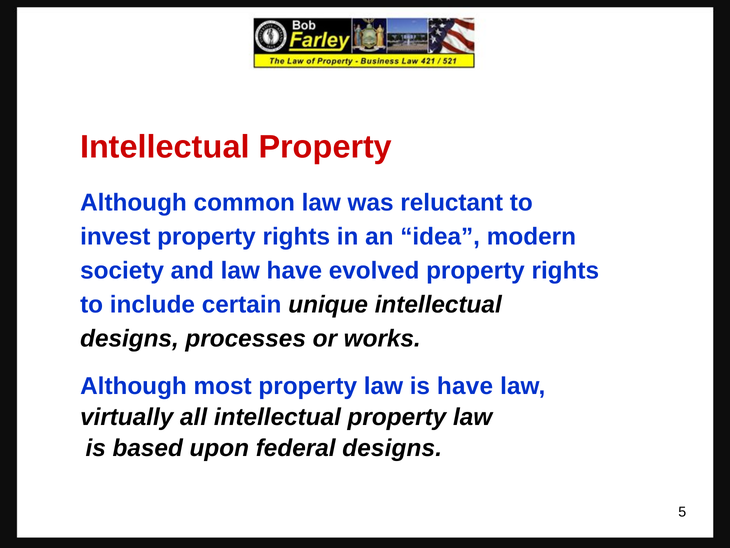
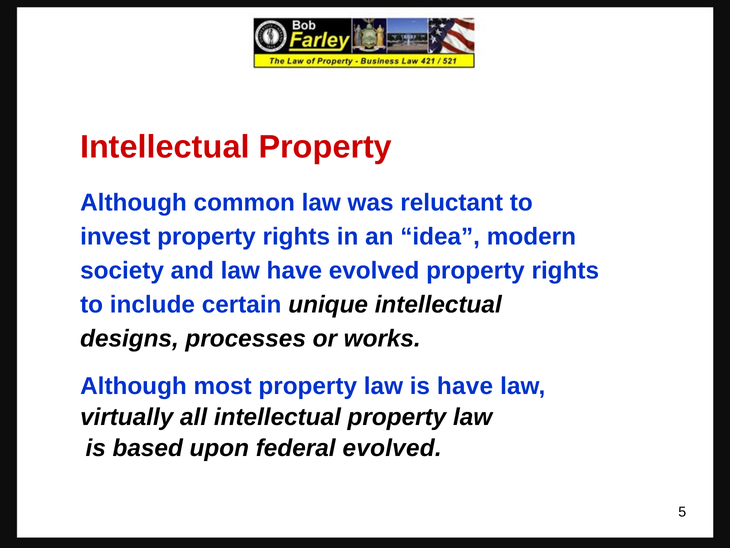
federal designs: designs -> evolved
